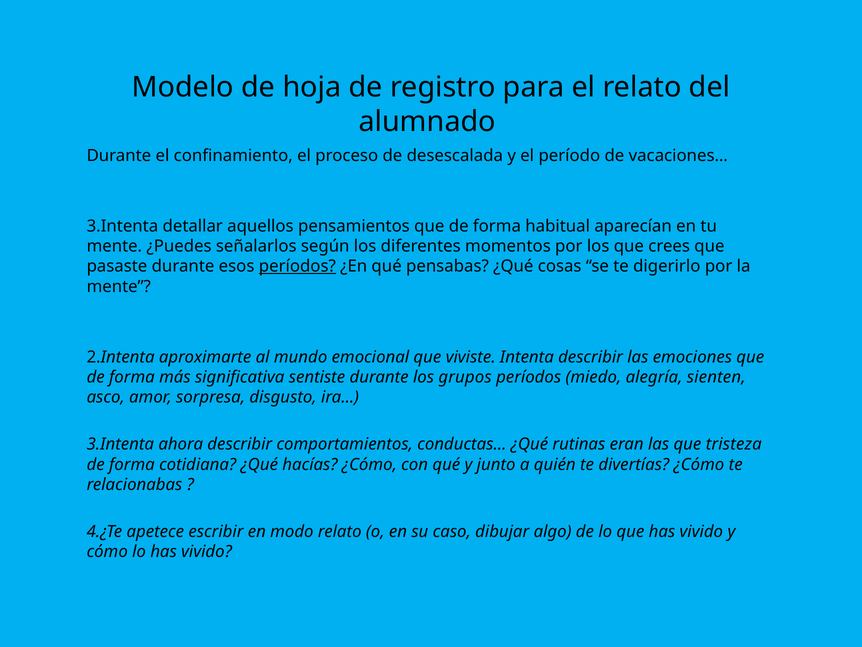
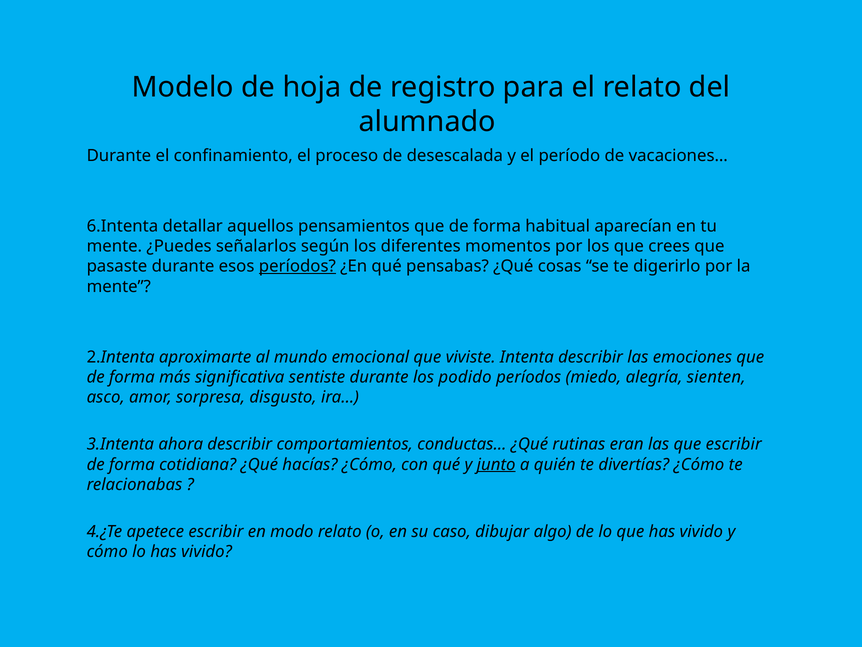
3.Intenta at (122, 226): 3.Intenta -> 6.Intenta
grupos: grupos -> podido
que tristeza: tristeza -> escribir
junto underline: none -> present
